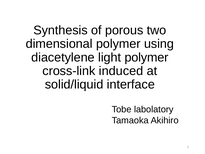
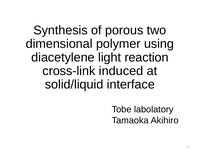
light polymer: polymer -> reaction
